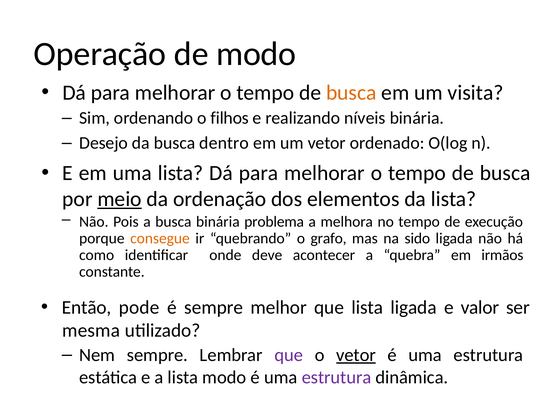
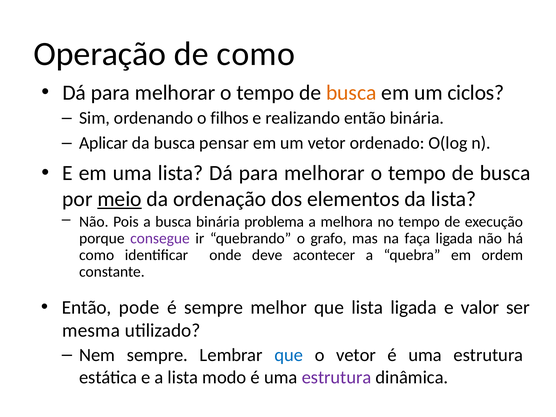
de modo: modo -> como
visita: visita -> ciclos
realizando níveis: níveis -> então
Desejo: Desejo -> Aplicar
dentro: dentro -> pensar
consegue colour: orange -> purple
sido: sido -> faça
irmãos: irmãos -> ordem
que at (289, 355) colour: purple -> blue
vetor at (356, 355) underline: present -> none
